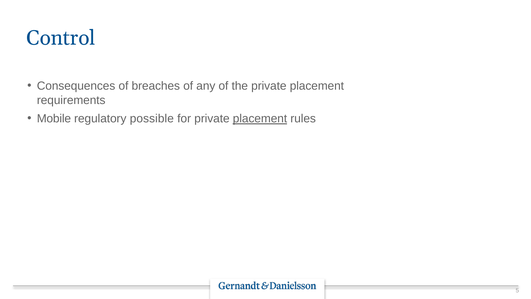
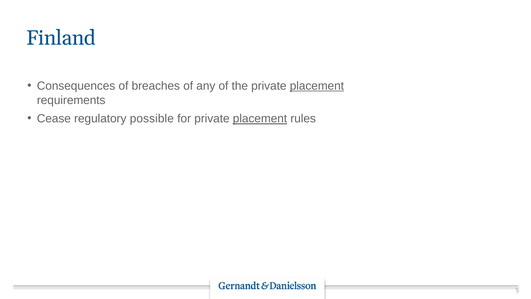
Control: Control -> Finland
placement at (317, 86) underline: none -> present
Mobile: Mobile -> Cease
